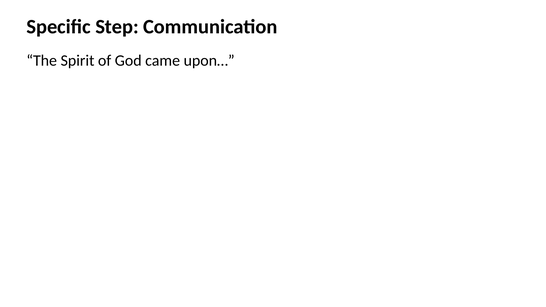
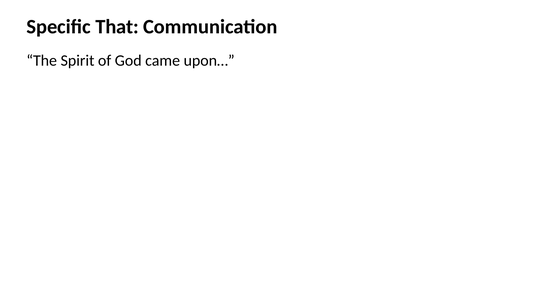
Step: Step -> That
